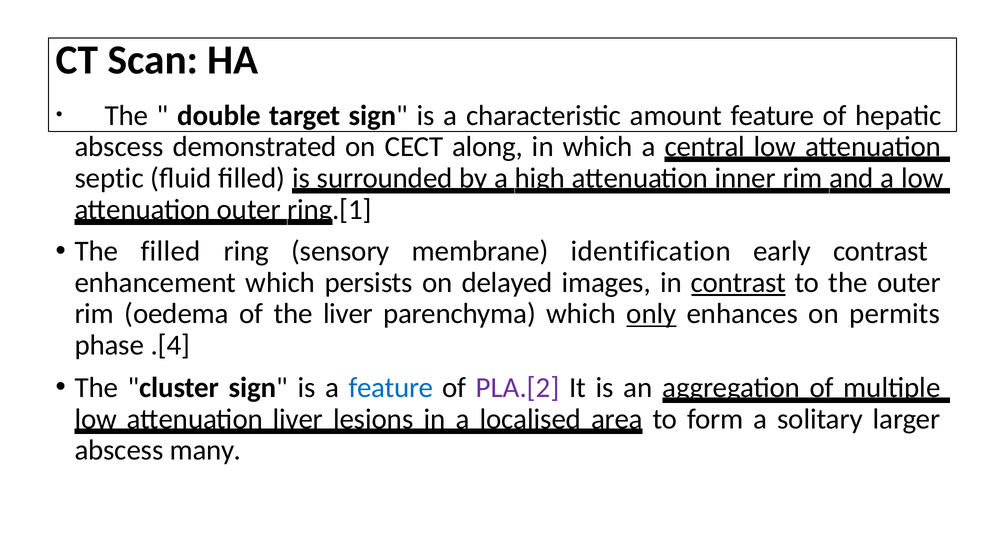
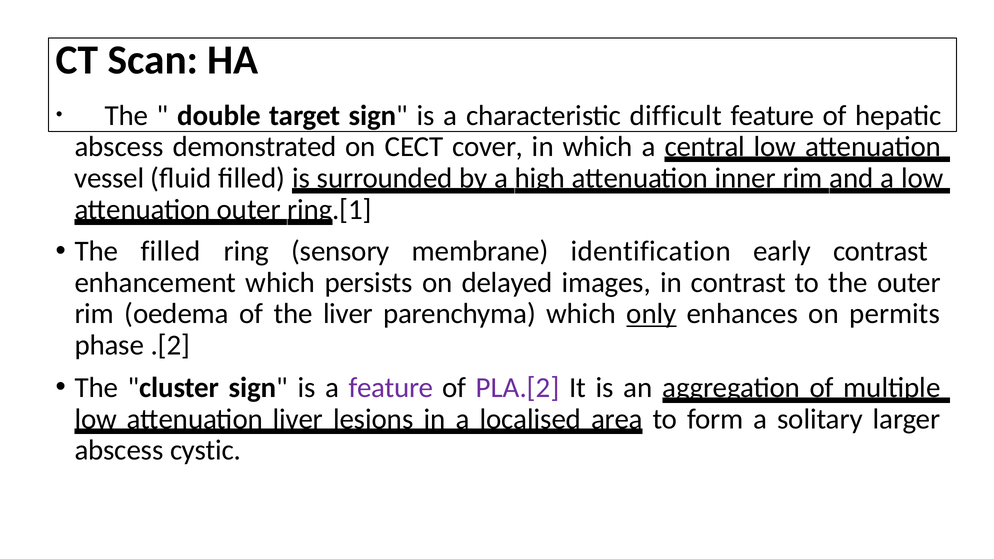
amount: amount -> difficult
along: along -> cover
septic: septic -> vessel
contrast at (738, 283) underline: present -> none
.[4: .[4 -> .[2
feature at (391, 388) colour: blue -> purple
many: many -> cystic
